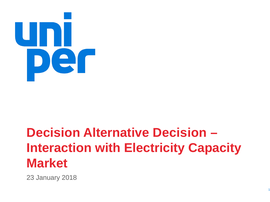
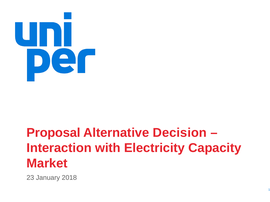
Decision at (53, 133): Decision -> Proposal
